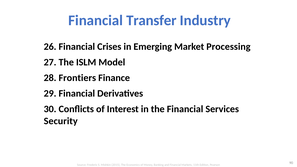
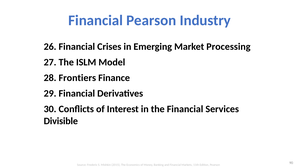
Financial Transfer: Transfer -> Pearson
Security: Security -> Divisible
